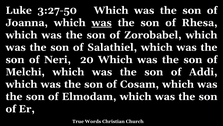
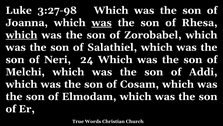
3:27-50: 3:27-50 -> 3:27-98
which at (21, 35) underline: none -> present
20: 20 -> 24
